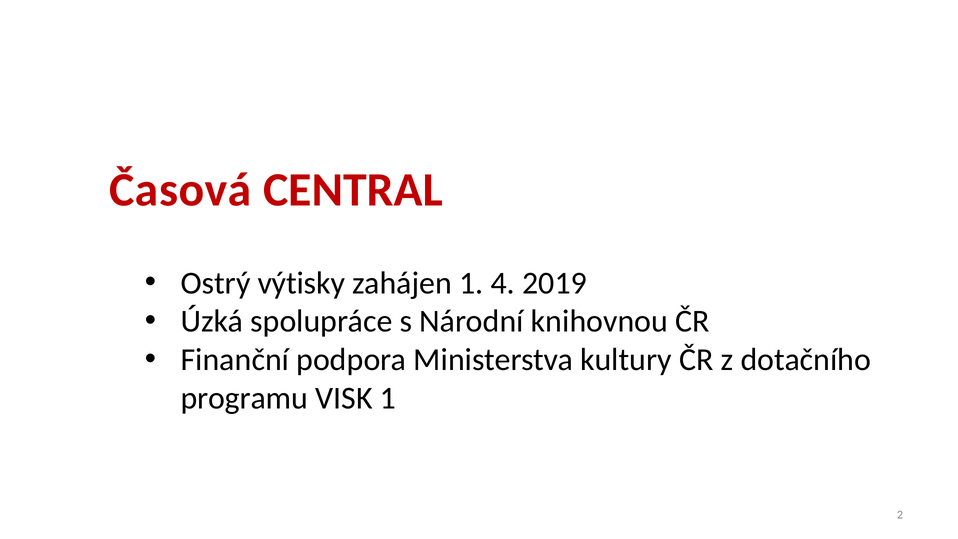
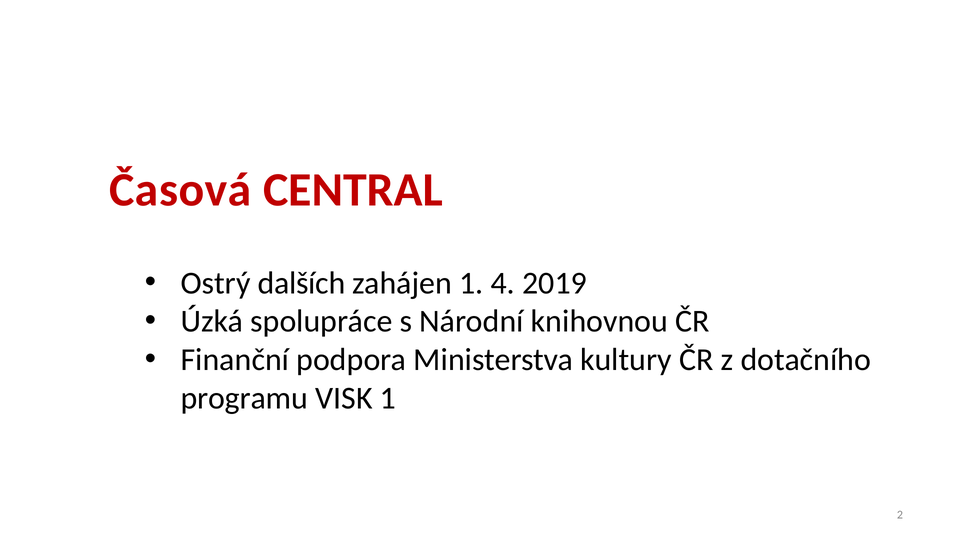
výtisky: výtisky -> dalších
